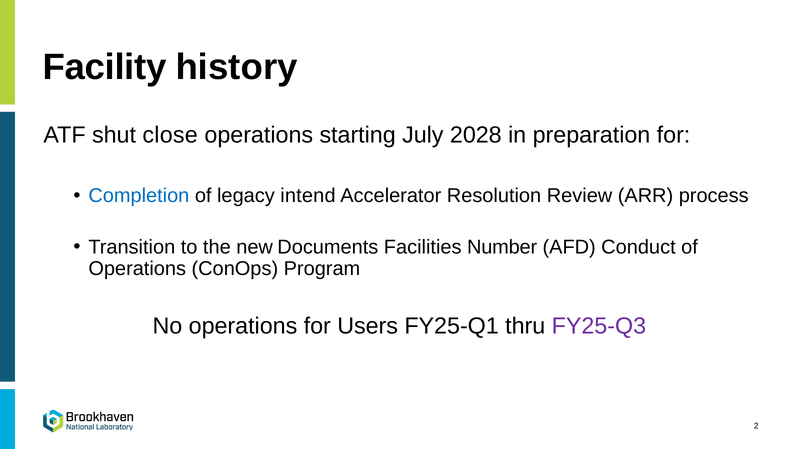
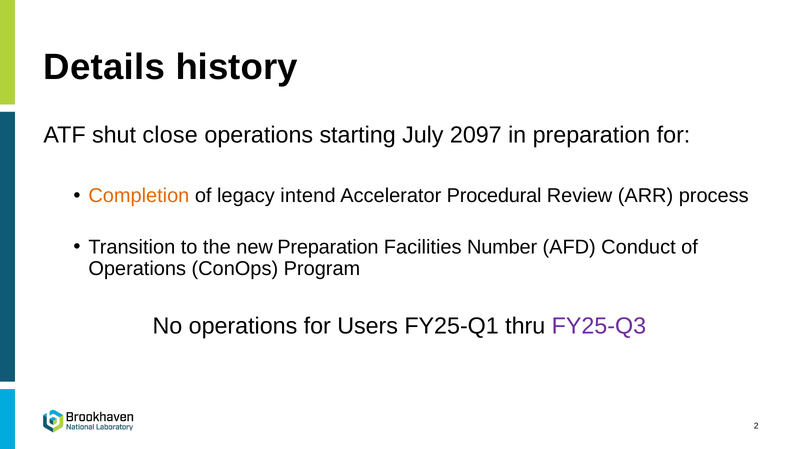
Facility: Facility -> Details
2028: 2028 -> 2097
Completion colour: blue -> orange
Resolution: Resolution -> Procedural
new Documents: Documents -> Preparation
